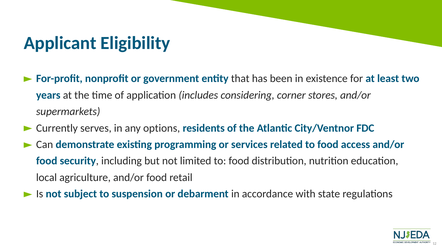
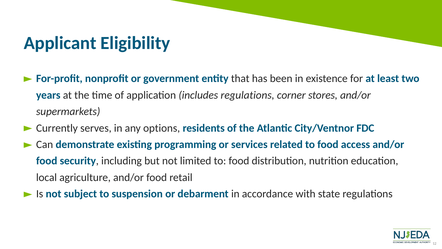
includes considering: considering -> regulations
